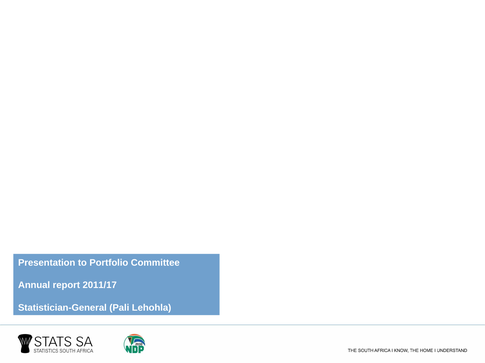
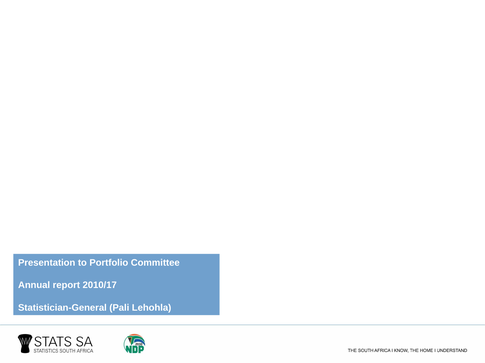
2011/17: 2011/17 -> 2010/17
